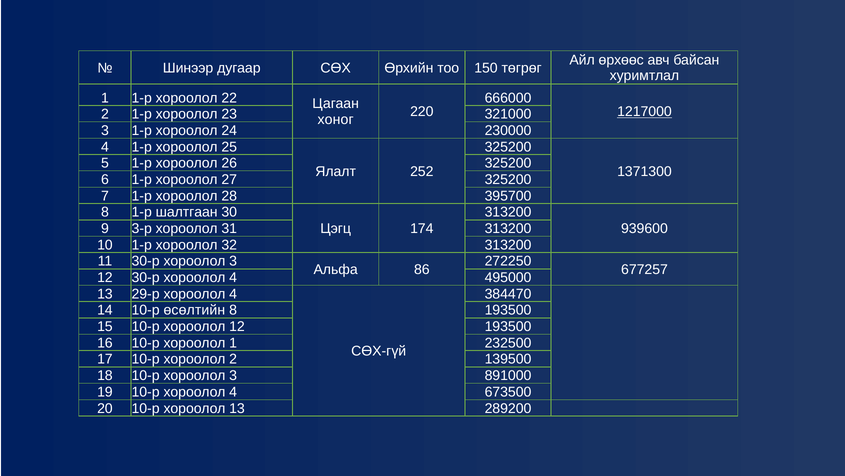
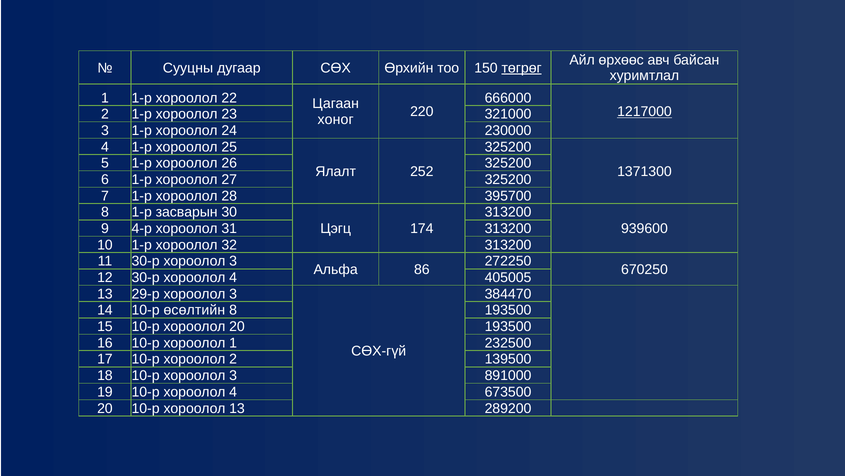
Шинээр: Шинээр -> Сууцны
төгрөг underline: none -> present
шалтгаан: шалтгаан -> засварын
3-р: 3-р -> 4-р
677257: 677257 -> 670250
495000: 495000 -> 405005
29-р хороолол 4: 4 -> 3
хороолол 12: 12 -> 20
